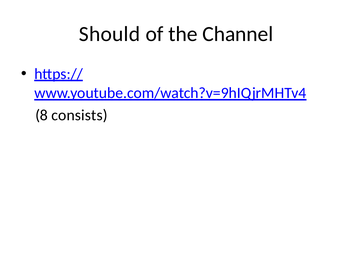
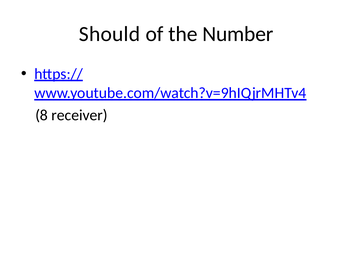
Channel: Channel -> Number
consists: consists -> receiver
